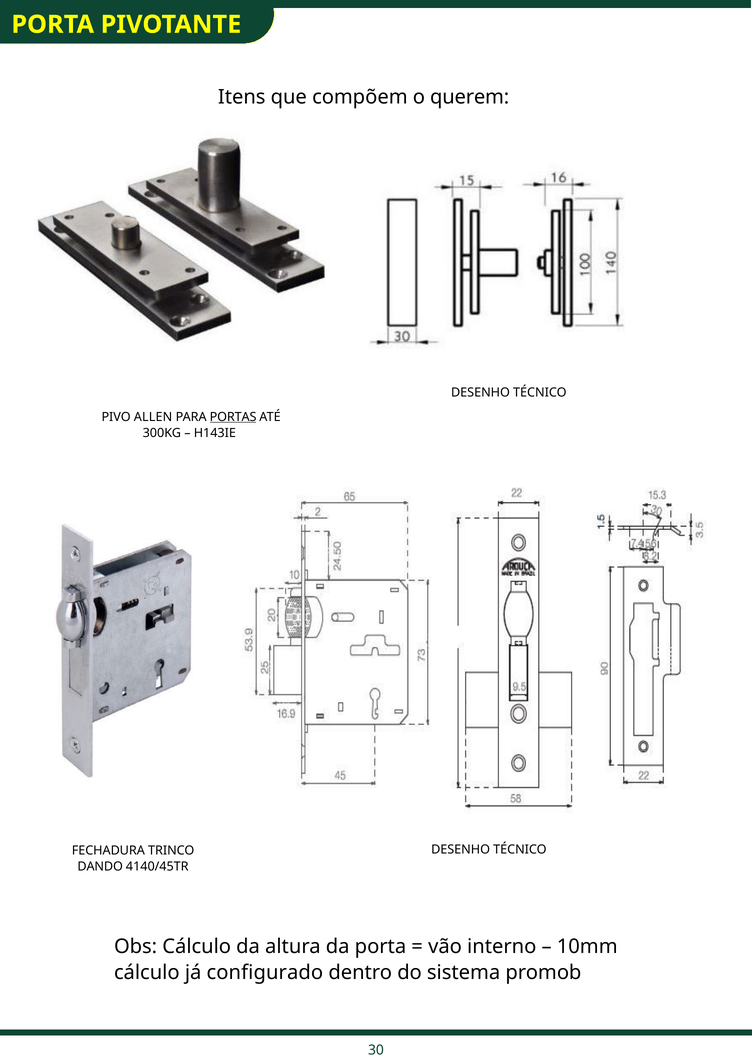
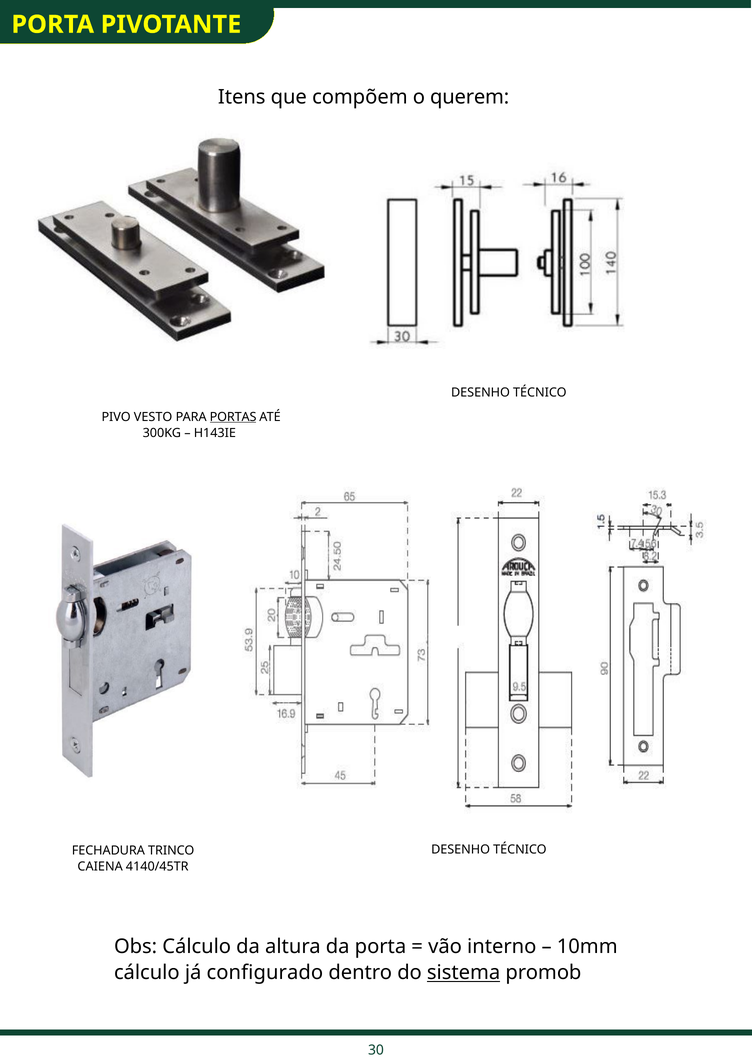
ALLEN: ALLEN -> VESTO
DANDO: DANDO -> CAIENA
sistema underline: none -> present
